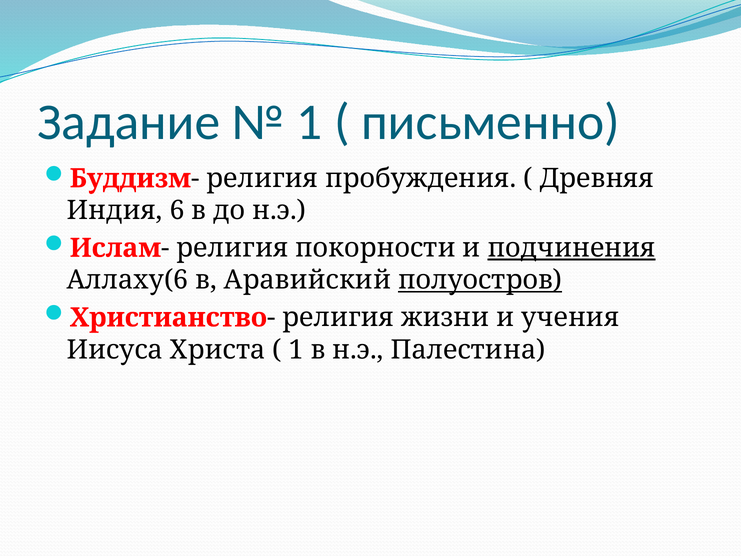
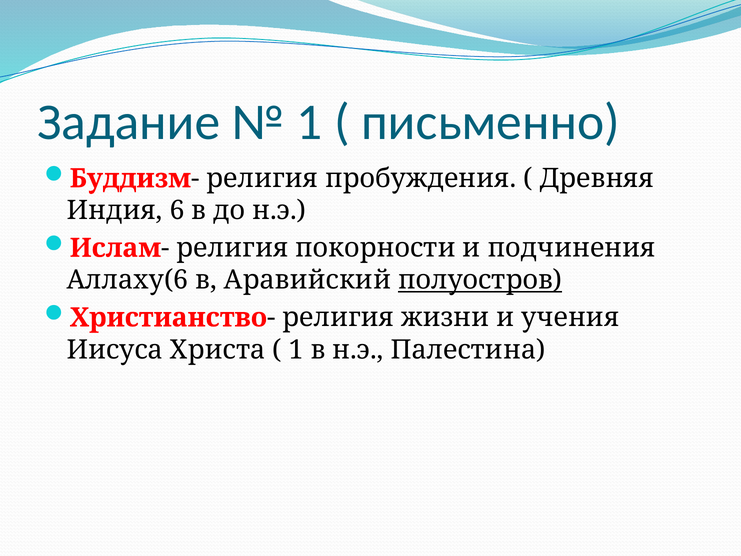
подчинения underline: present -> none
